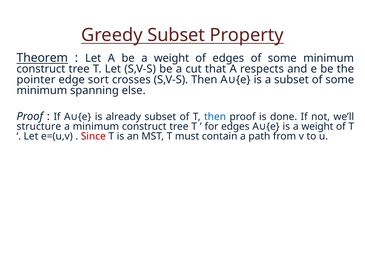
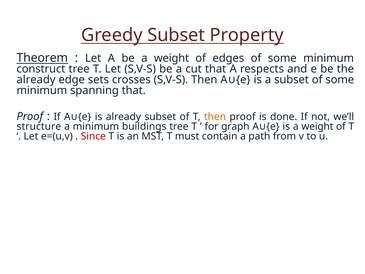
pointer at (36, 80): pointer -> already
sort: sort -> sets
spanning else: else -> that
then at (215, 117) colour: blue -> orange
a minimum construct: construct -> buildings
for edges: edges -> graph
